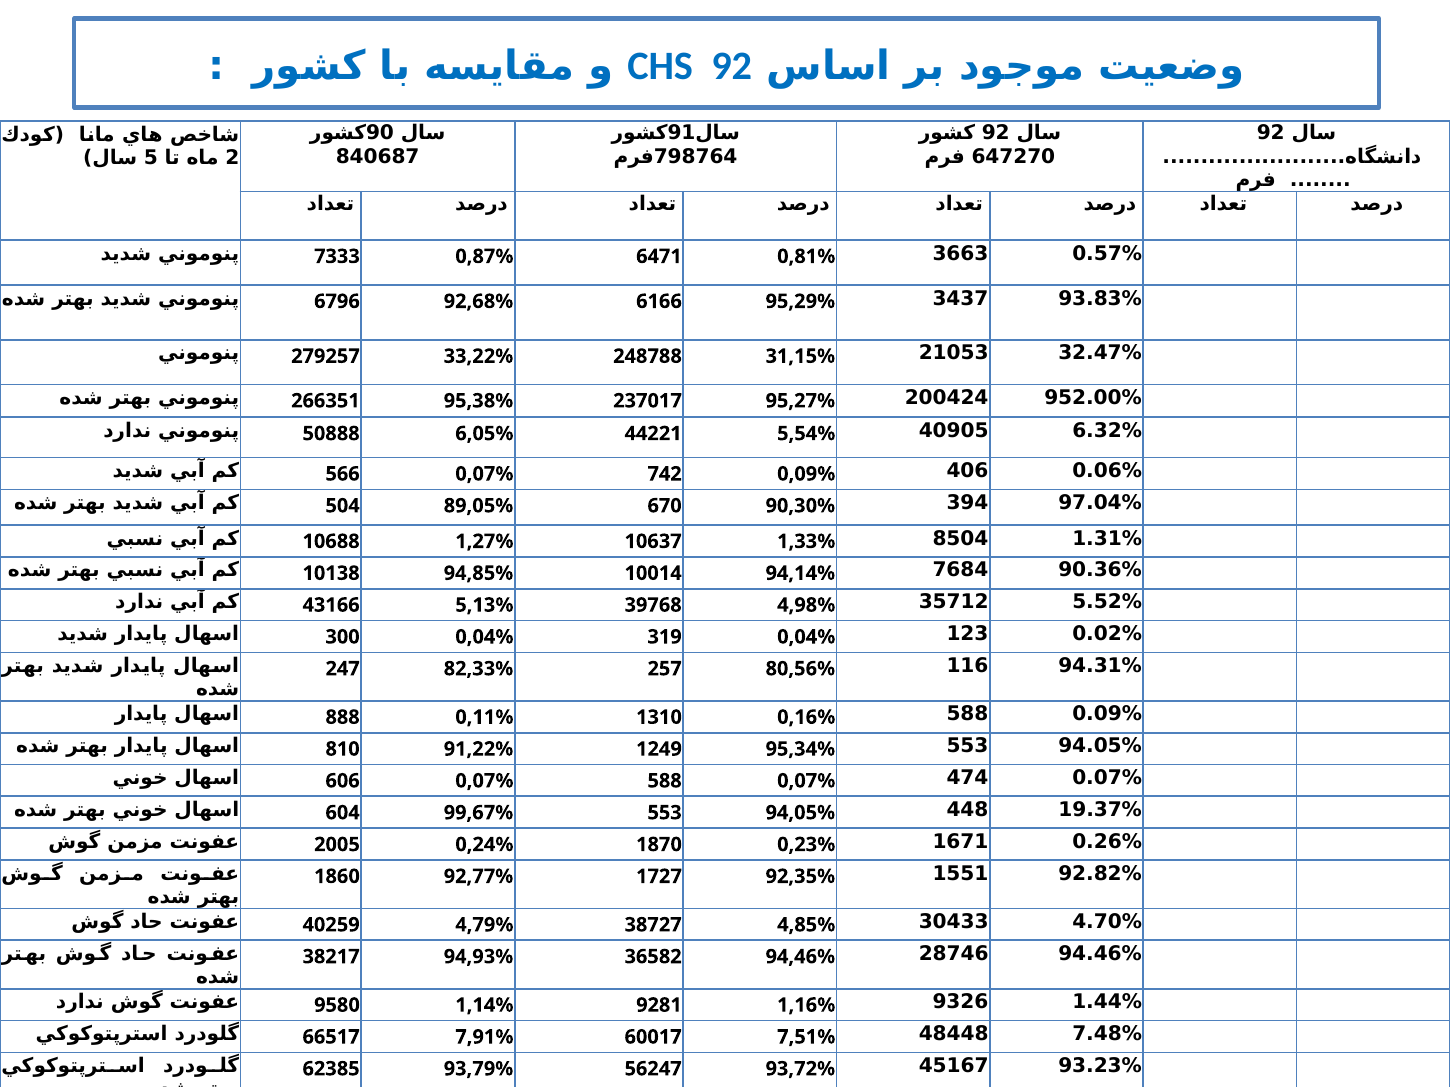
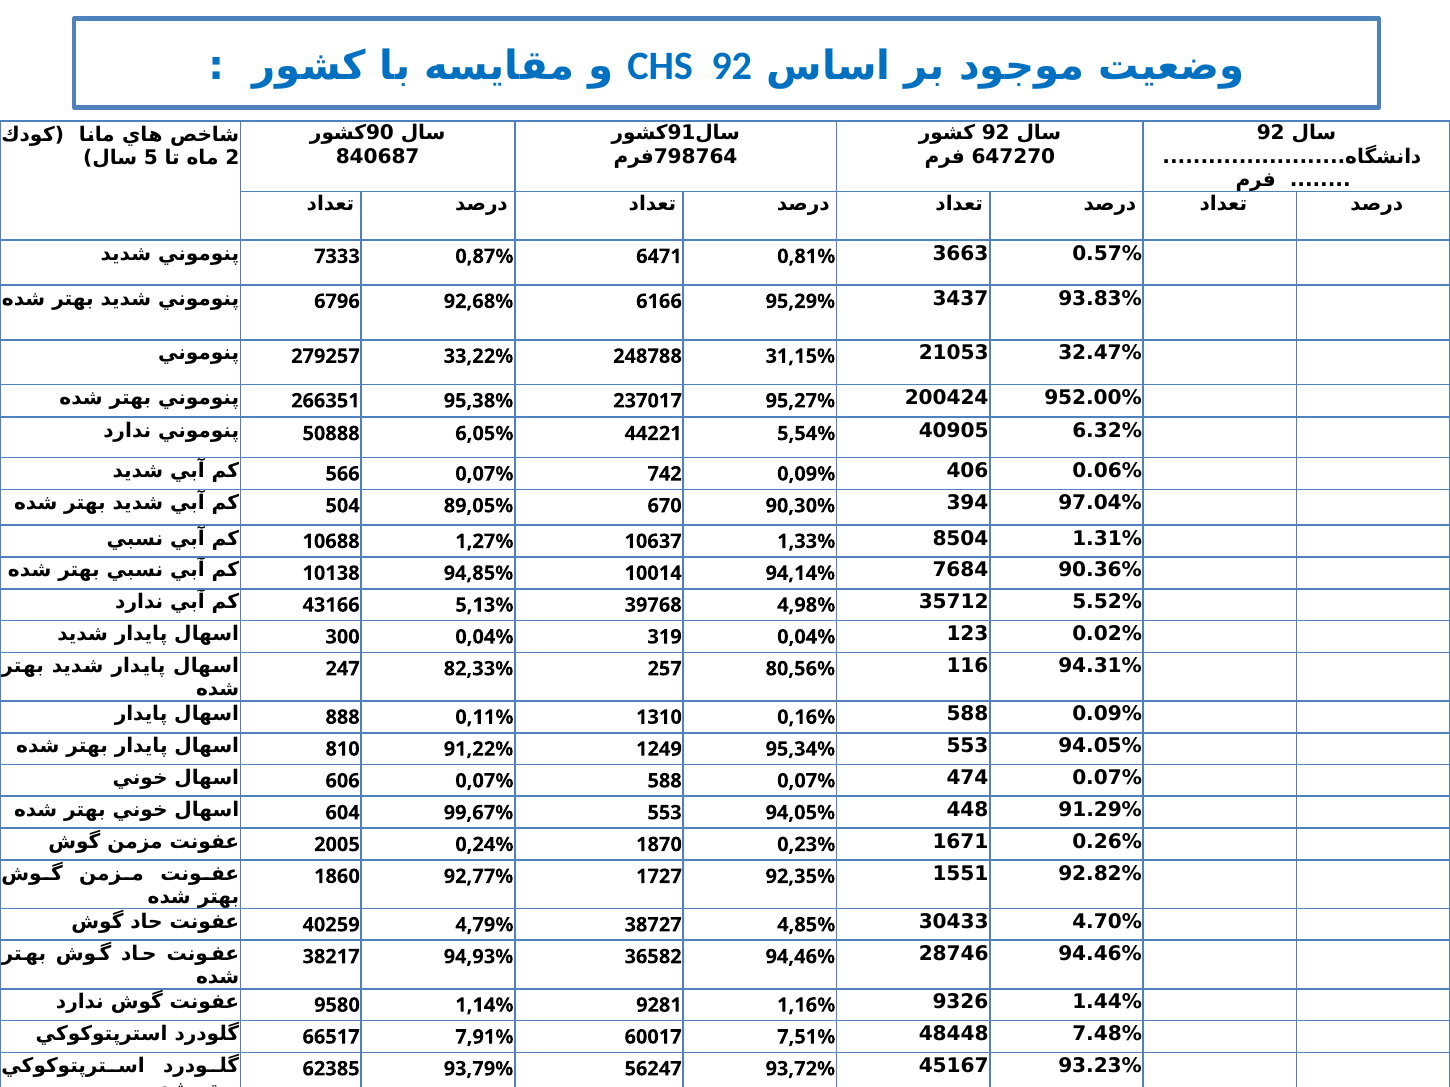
19.37%: 19.37% -> 91.29%
